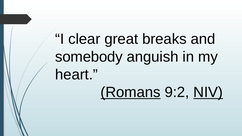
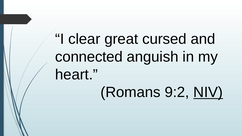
breaks: breaks -> cursed
somebody: somebody -> connected
Romans underline: present -> none
